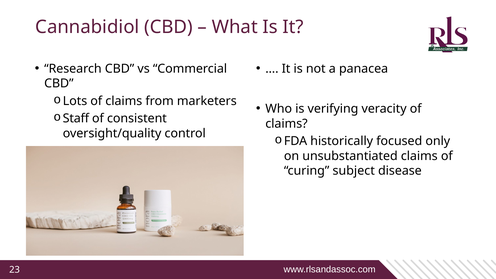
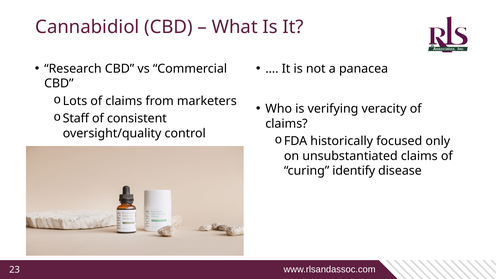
subject: subject -> identify
